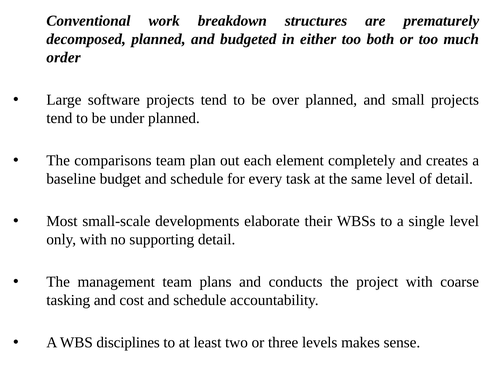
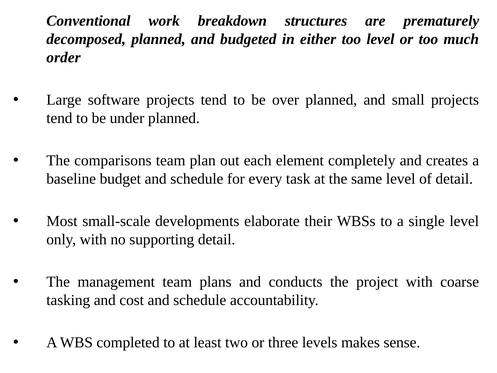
too both: both -> level
disciplines: disciplines -> completed
